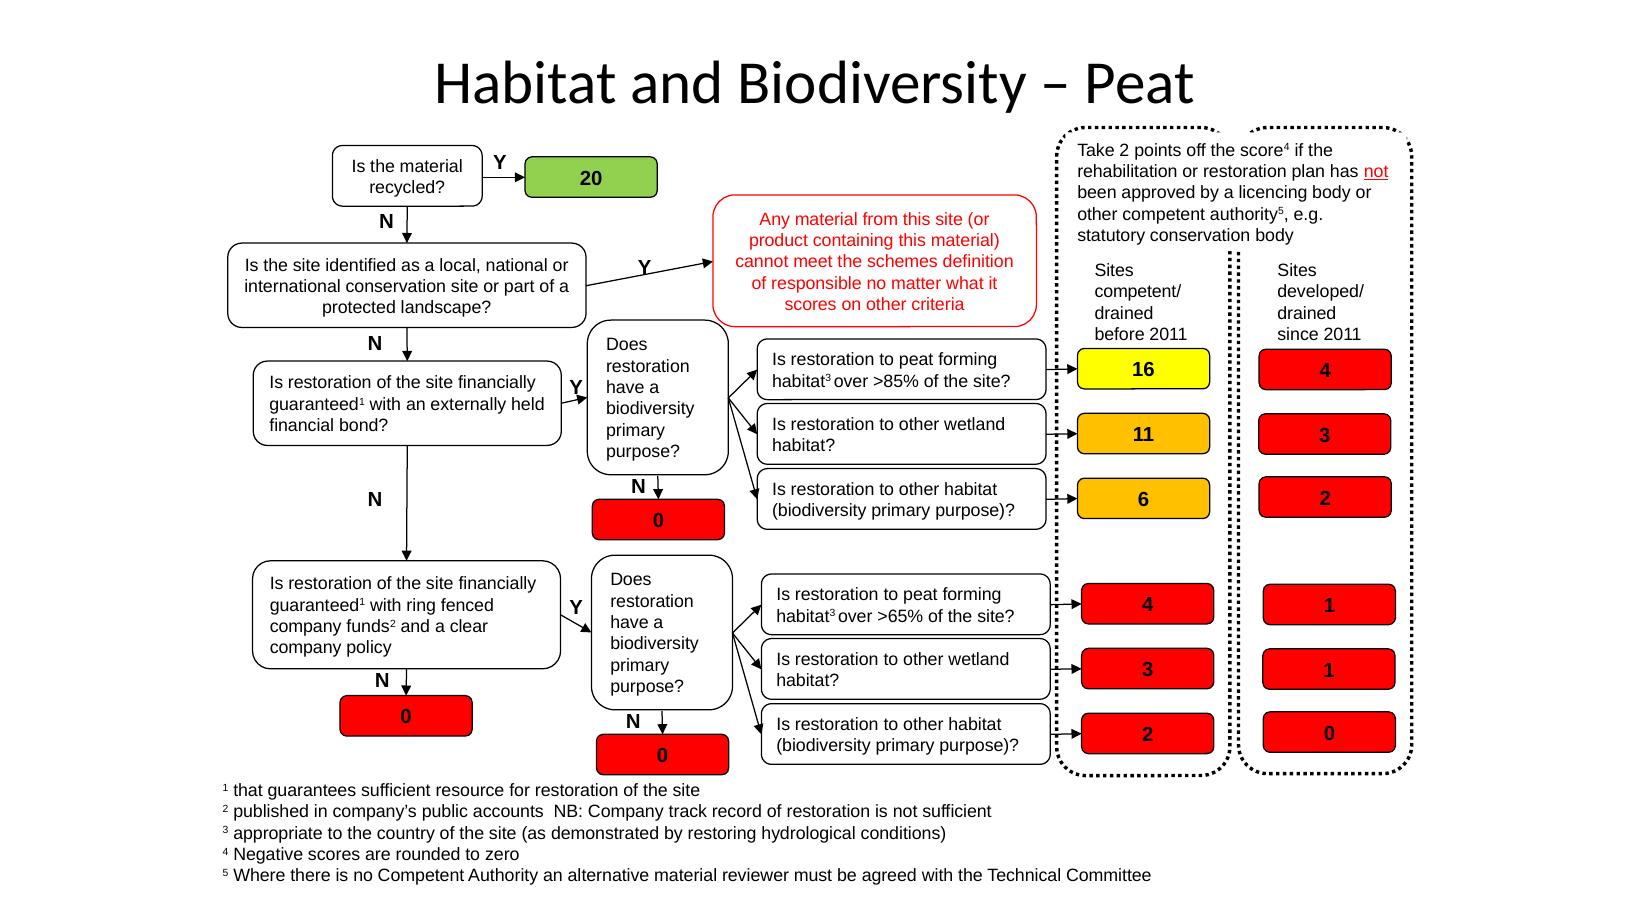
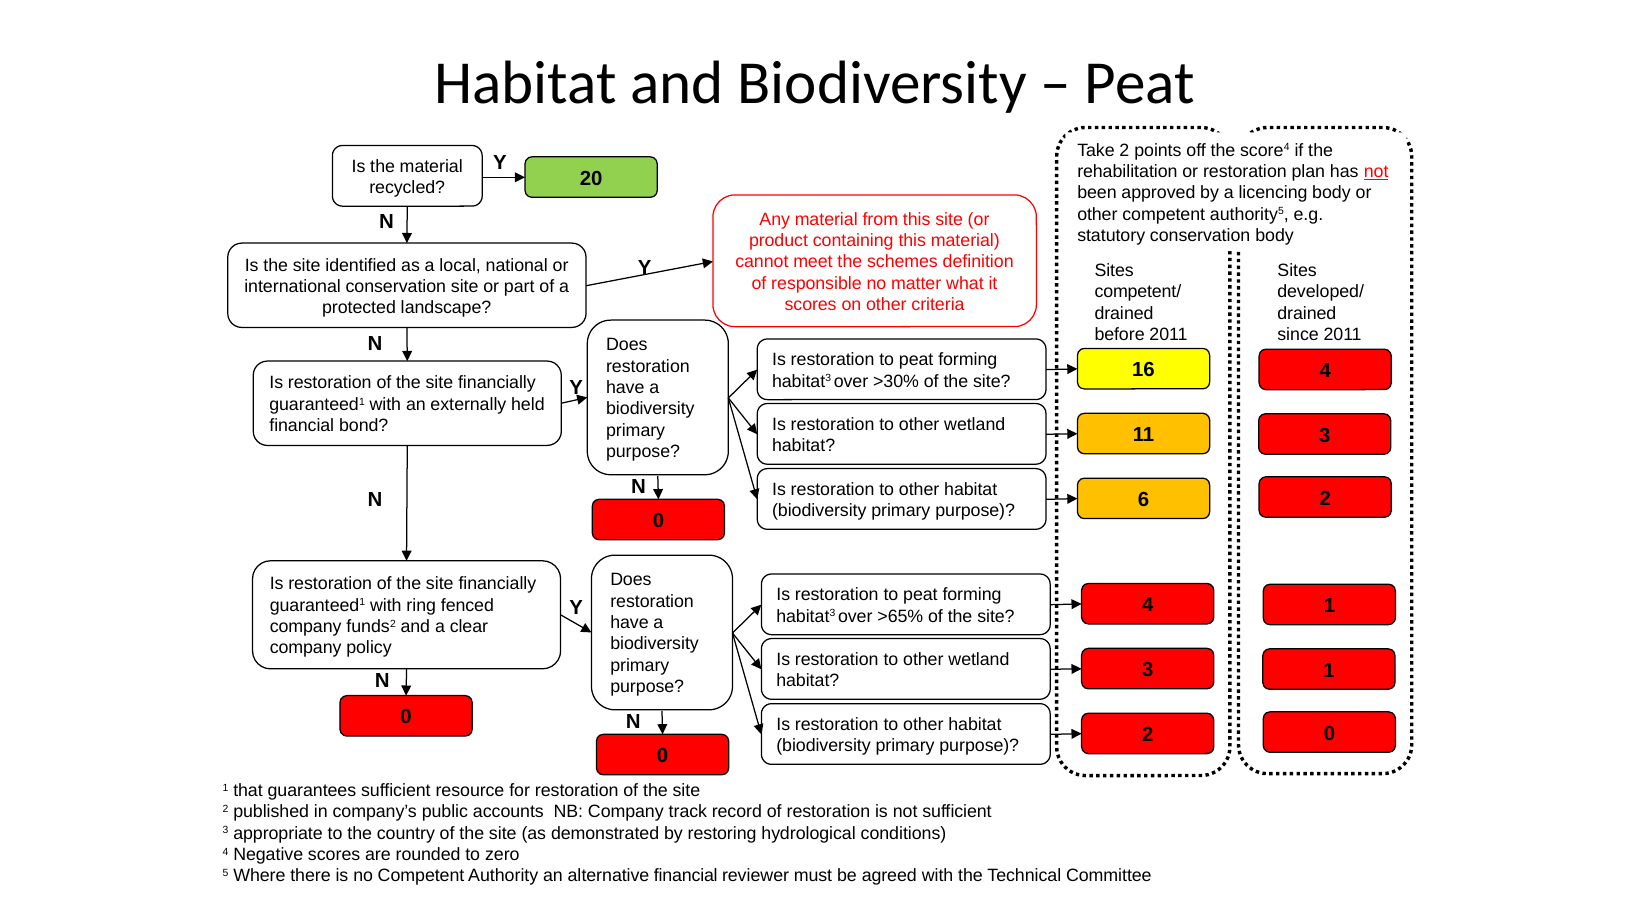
>85%: >85% -> >30%
alternative material: material -> financial
